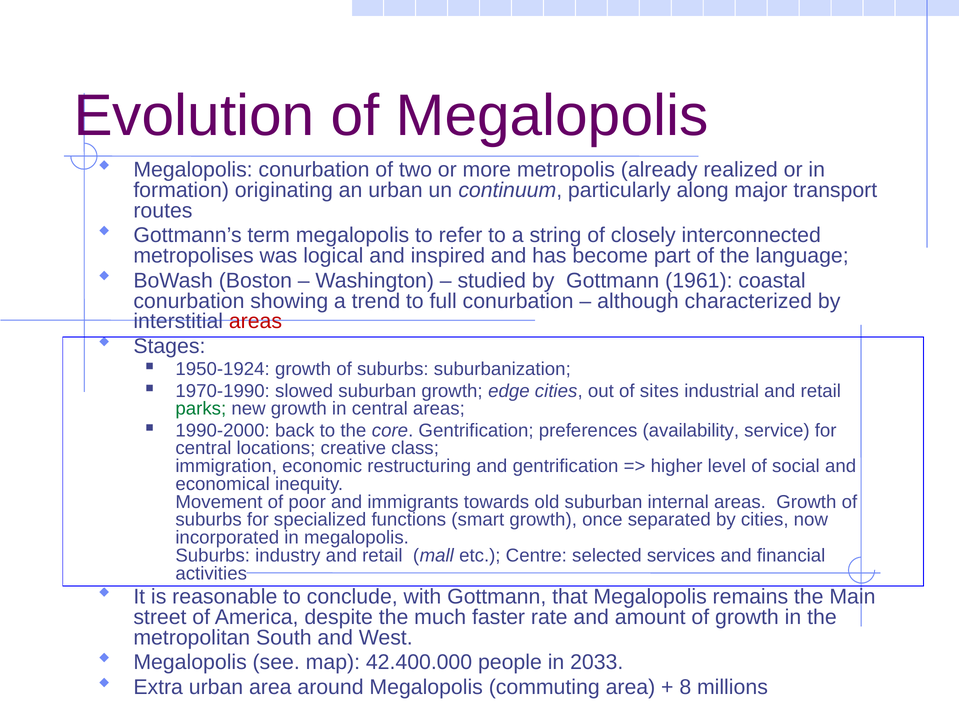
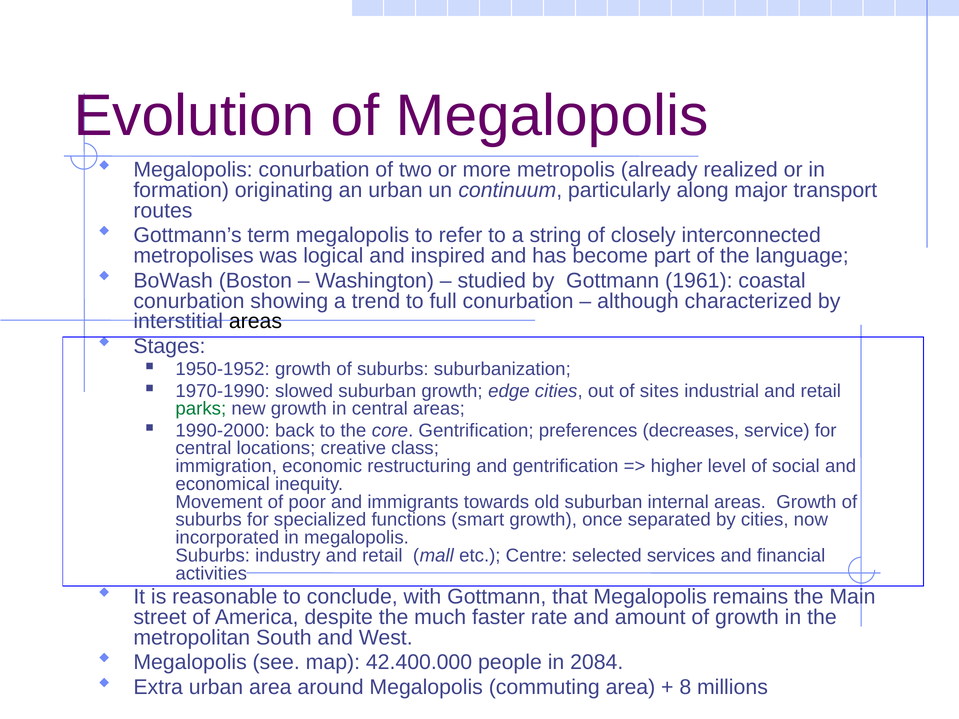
areas at (255, 322) colour: red -> black
1950-1924: 1950-1924 -> 1950-1952
availability: availability -> decreases
2033: 2033 -> 2084
